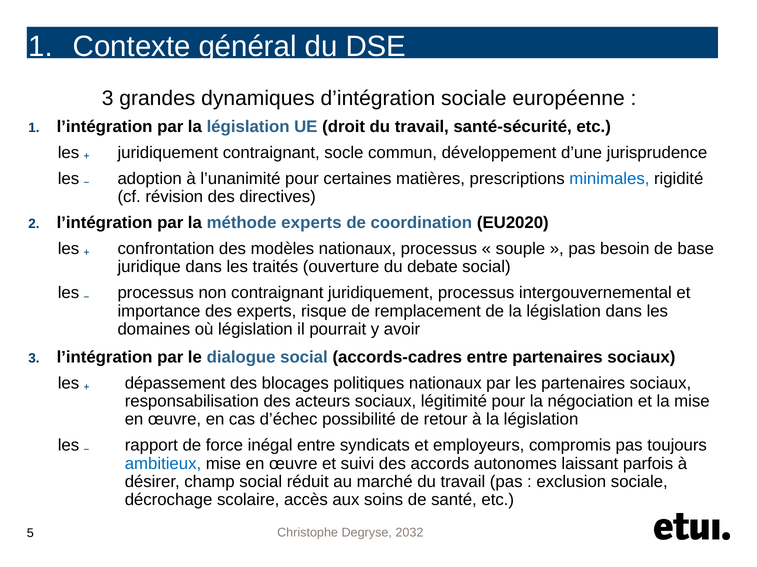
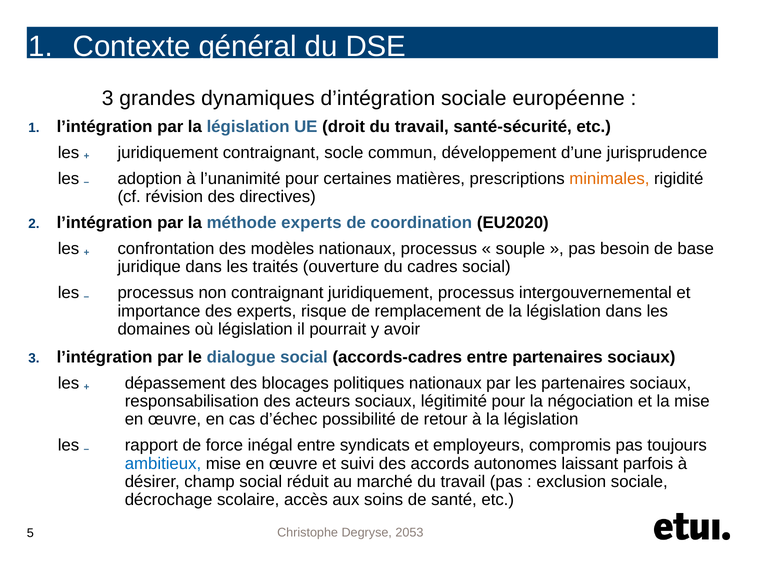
minimales colour: blue -> orange
debate: debate -> cadres
2032: 2032 -> 2053
